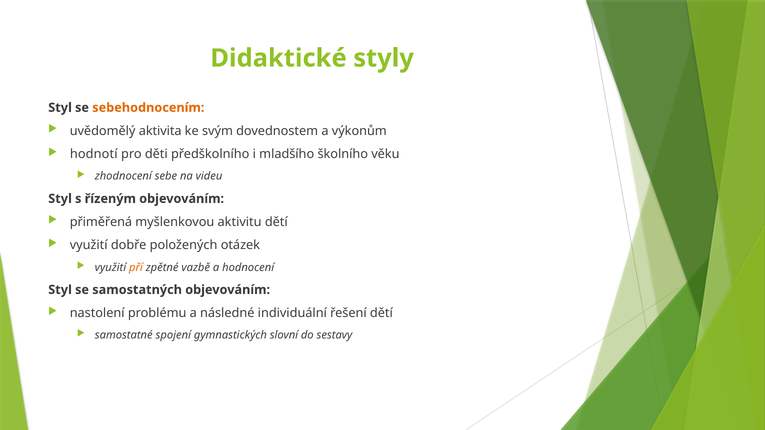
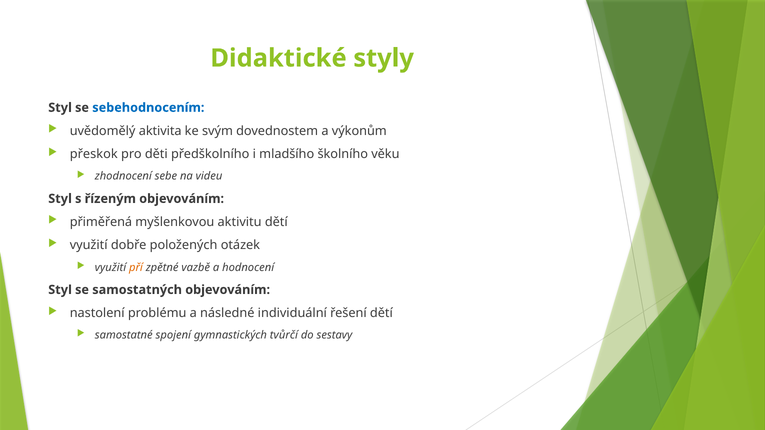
sebehodnocením colour: orange -> blue
hodnotí: hodnotí -> přeskok
slovní: slovní -> tvůrčí
